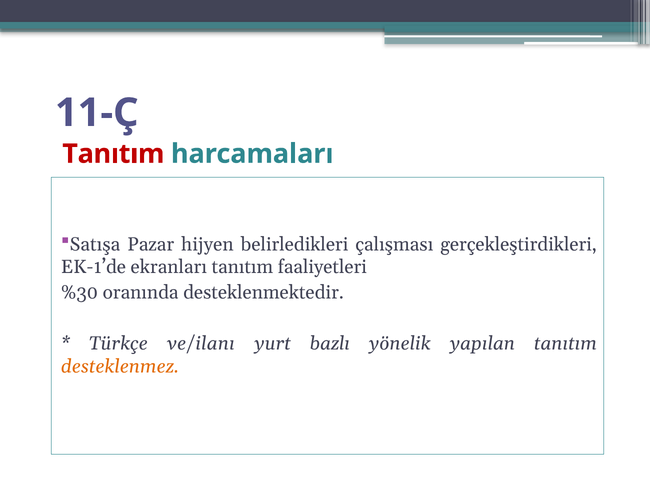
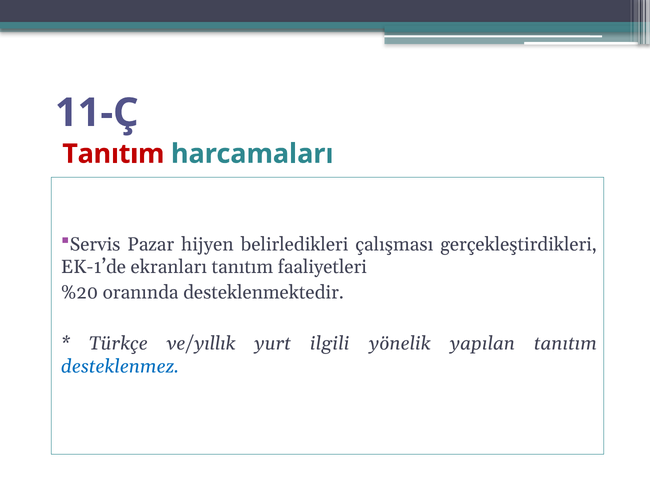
Satışa: Satışa -> Servis
%30: %30 -> %20
ve/ilanı: ve/ilanı -> ve/yıllık
bazlı: bazlı -> ilgili
desteklenmez colour: orange -> blue
